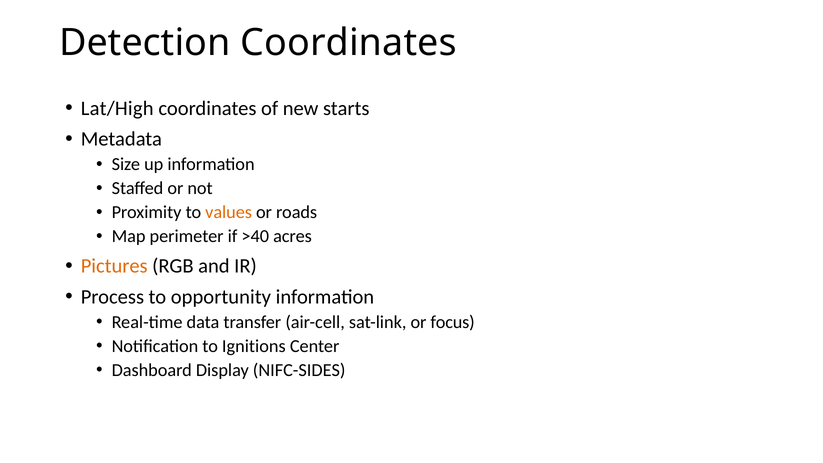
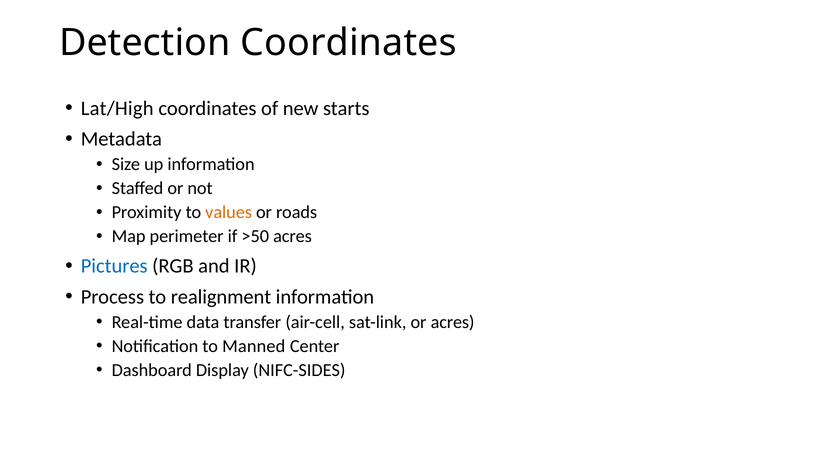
>40: >40 -> >50
Pictures colour: orange -> blue
opportunity: opportunity -> realignment
or focus: focus -> acres
Ignitions: Ignitions -> Manned
